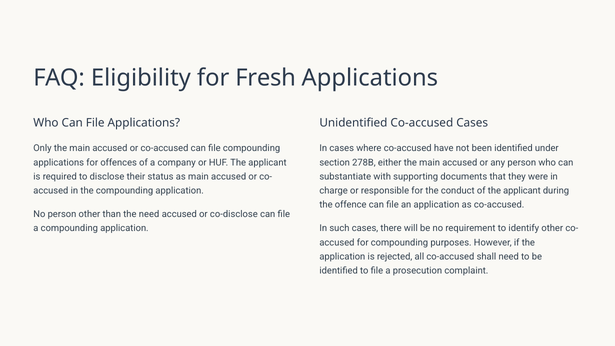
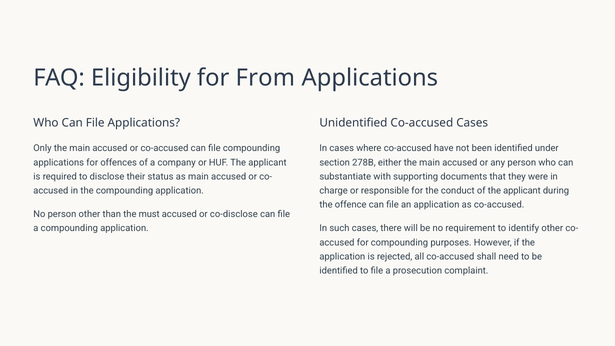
Fresh: Fresh -> From
the need: need -> must
